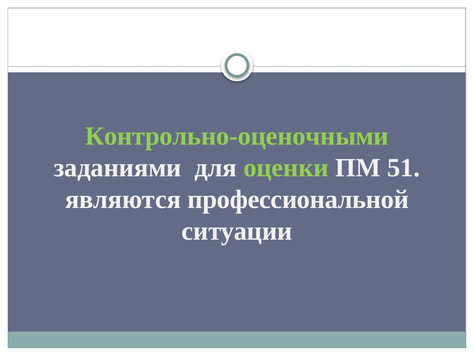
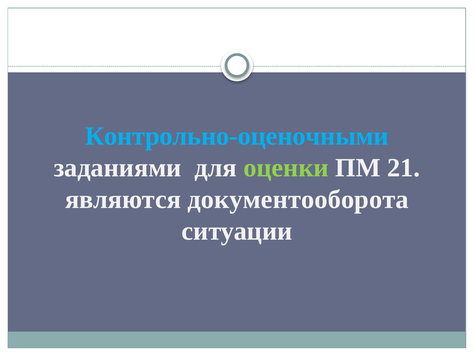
Контрольно-оценочными colour: light green -> light blue
51: 51 -> 21
профессиональной: профессиональной -> документооборота
